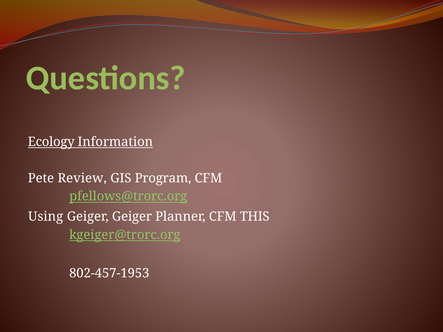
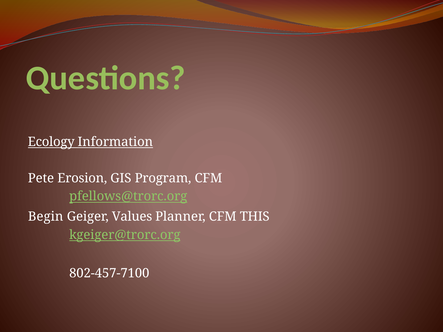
Review: Review -> Erosion
Using: Using -> Begin
Geiger Geiger: Geiger -> Values
802-457-1953: 802-457-1953 -> 802-457-7100
